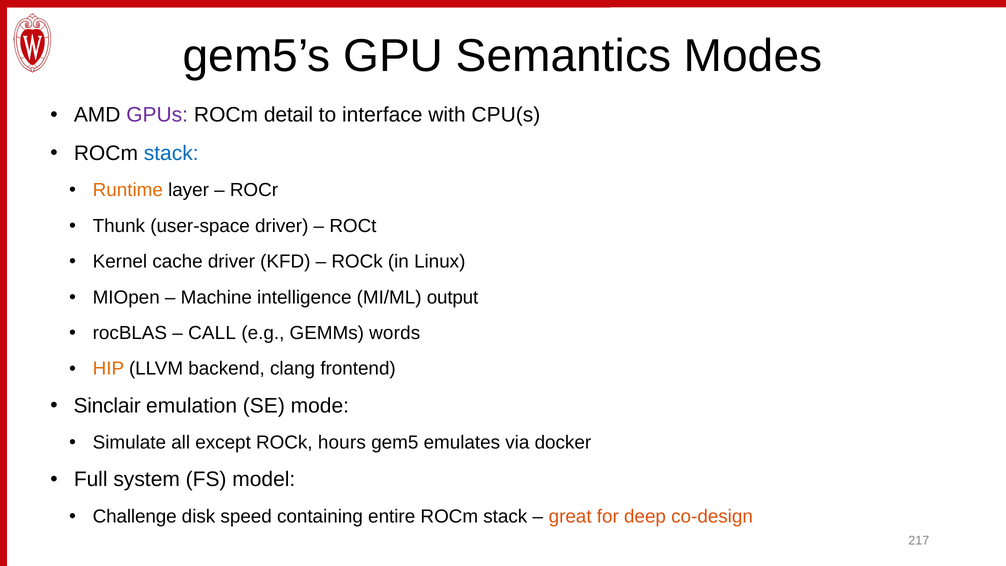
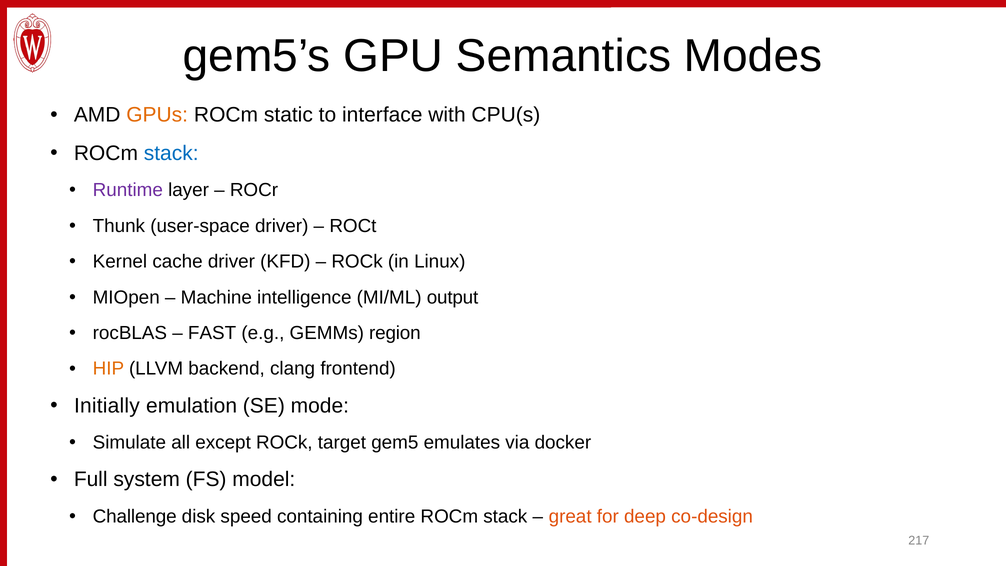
GPUs colour: purple -> orange
detail: detail -> static
Runtime colour: orange -> purple
CALL: CALL -> FAST
words: words -> region
Sinclair: Sinclair -> Initially
hours: hours -> target
